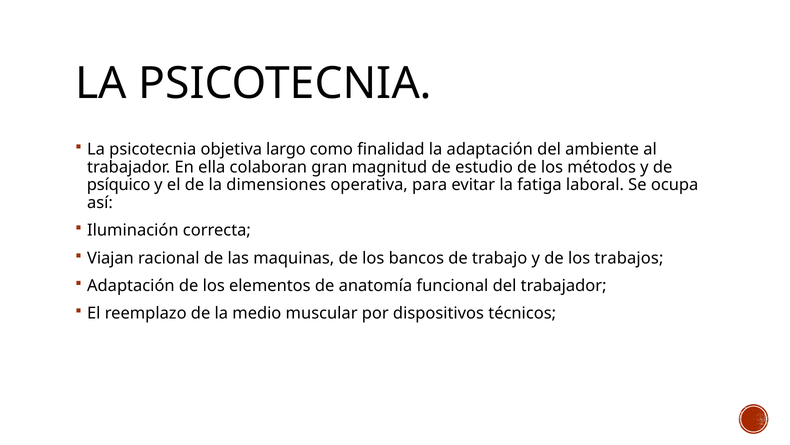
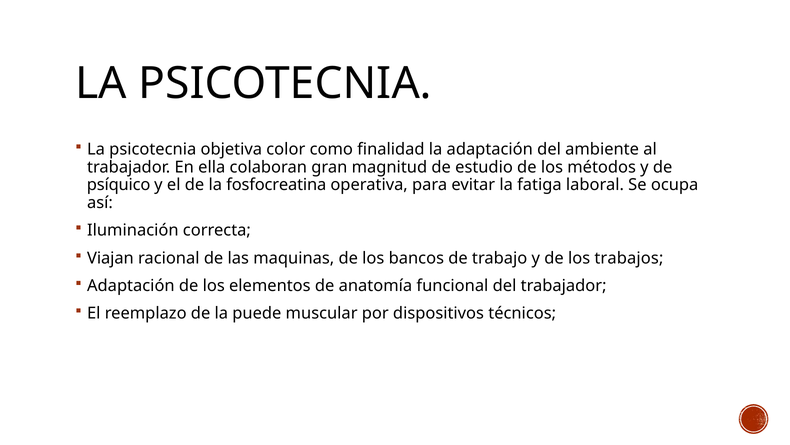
largo: largo -> color
dimensiones: dimensiones -> fosfocreatina
medio: medio -> puede
